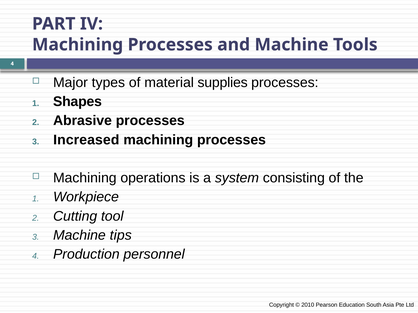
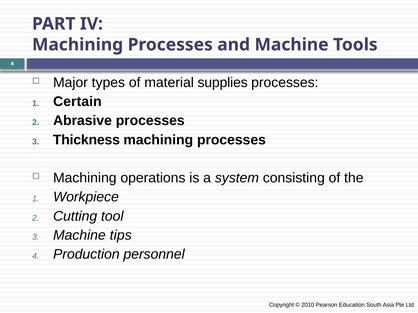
Shapes: Shapes -> Certain
Increased: Increased -> Thickness
